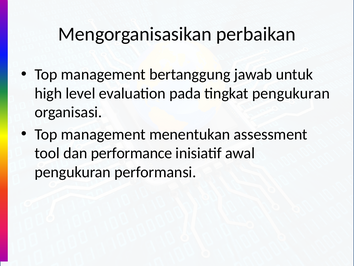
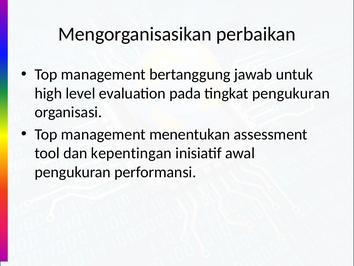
performance: performance -> kepentingan
